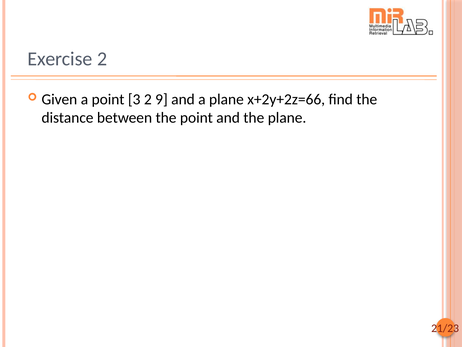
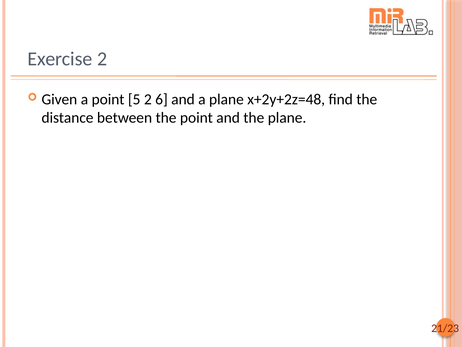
3: 3 -> 5
9: 9 -> 6
x+2y+2z=66: x+2y+2z=66 -> x+2y+2z=48
